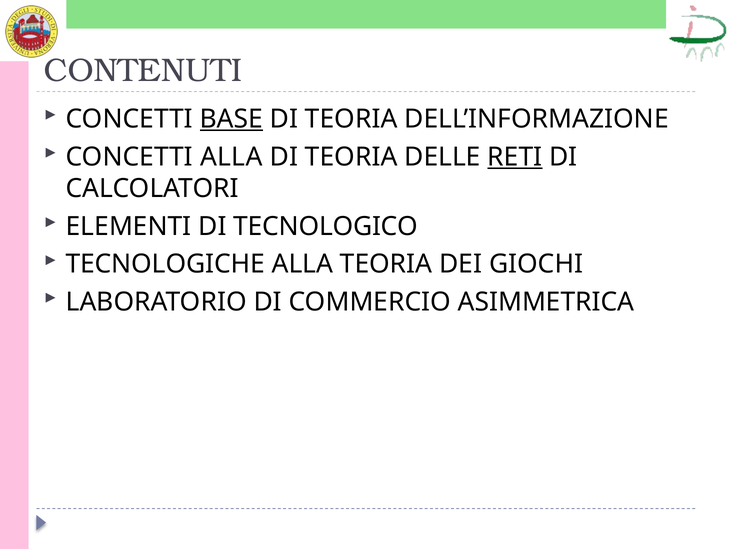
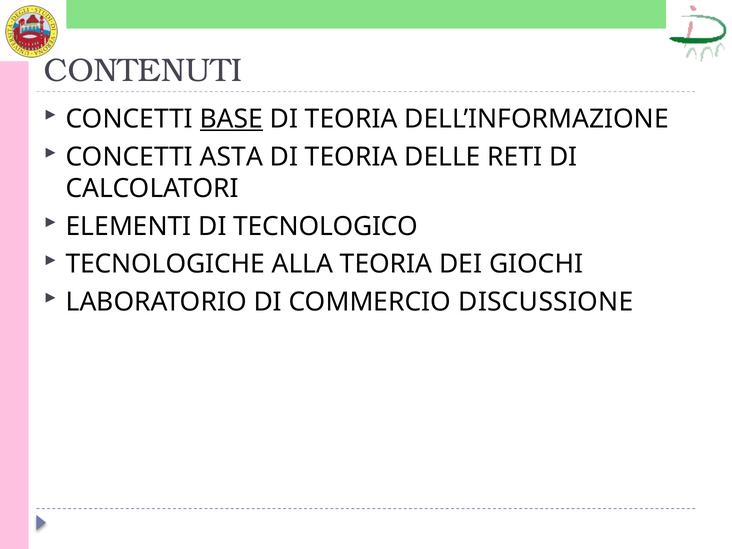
CONCETTI ALLA: ALLA -> ASTA
RETI underline: present -> none
ASIMMETRICA: ASIMMETRICA -> DISCUSSIONE
